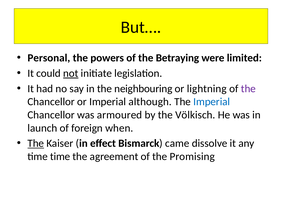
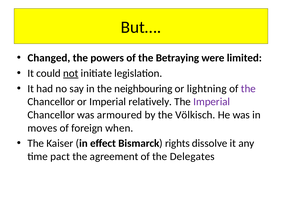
Personal: Personal -> Changed
although: although -> relatively
Imperial at (212, 102) colour: blue -> purple
launch: launch -> moves
The at (36, 144) underline: present -> none
came: came -> rights
time time: time -> pact
Promising: Promising -> Delegates
